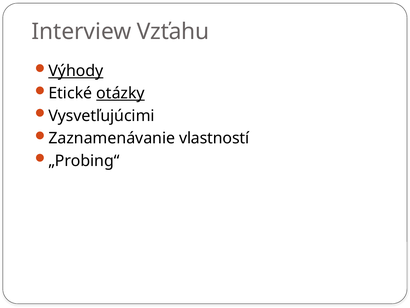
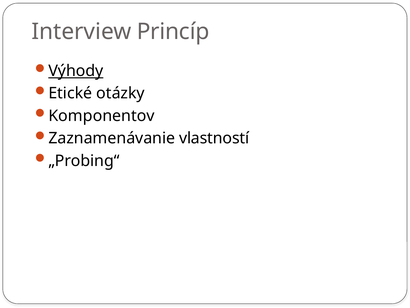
Vzťahu: Vzťahu -> Princíp
otázky underline: present -> none
Vysvetľujúcimi: Vysvetľujúcimi -> Komponentov
